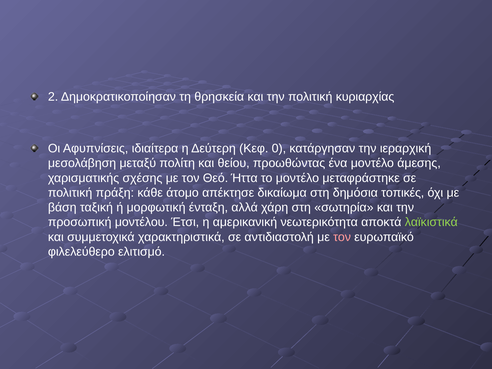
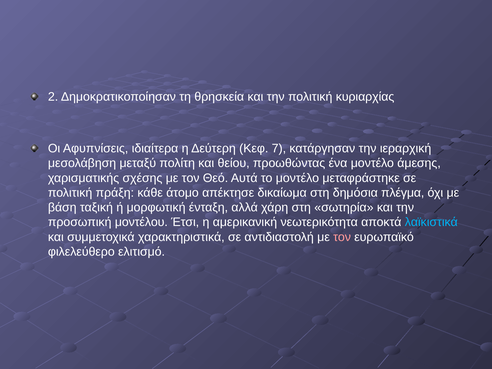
0: 0 -> 7
Ήττα: Ήττα -> Αυτά
τοπικές: τοπικές -> πλέγμα
λαϊκιστικά colour: light green -> light blue
